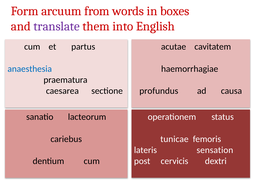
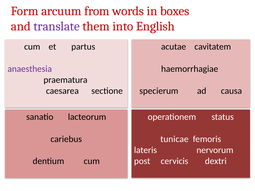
anaesthesia colour: blue -> purple
profundus: profundus -> specierum
sensation: sensation -> nervorum
